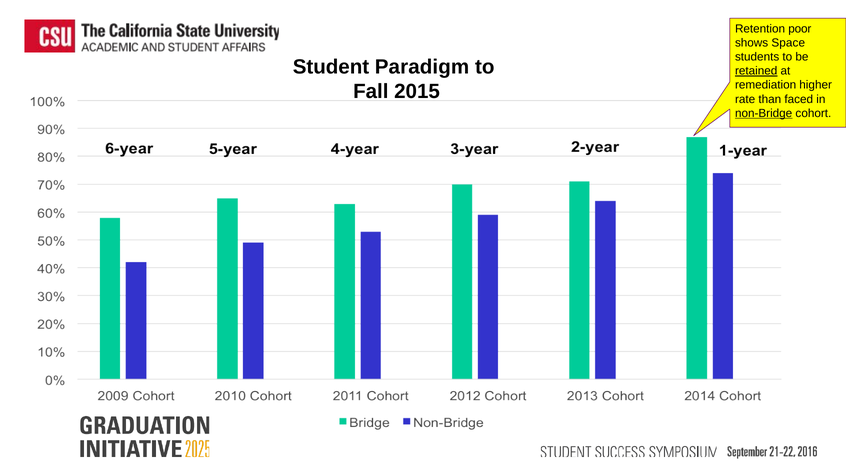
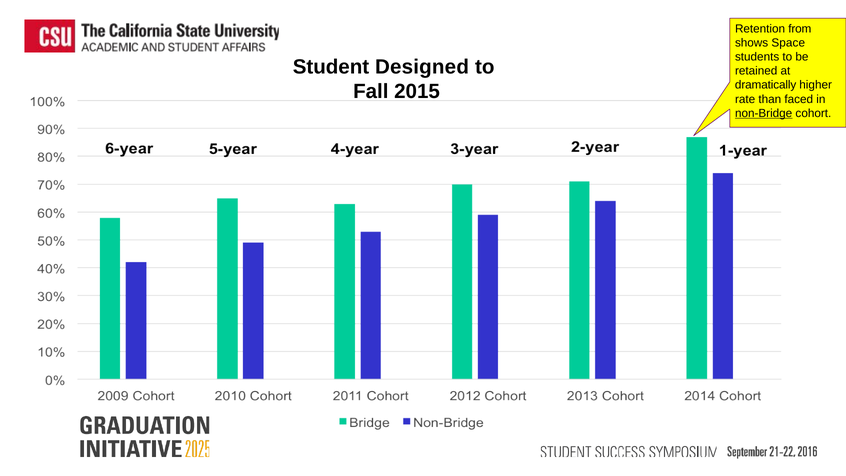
poor: poor -> from
Paradigm: Paradigm -> Designed
retained underline: present -> none
remediation: remediation -> dramatically
